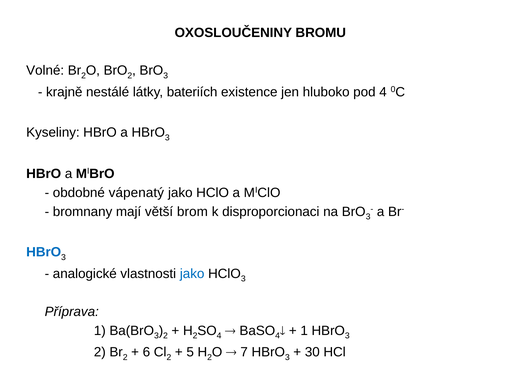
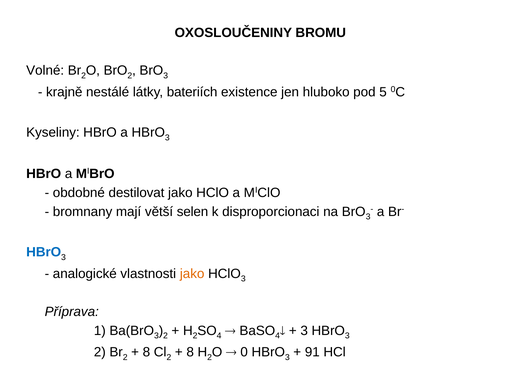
pod 4: 4 -> 5
vápenatý: vápenatý -> destilovat
brom: brom -> selen
jako at (192, 274) colour: blue -> orange
1 at (304, 331): 1 -> 3
6 at (146, 352): 6 -> 8
5 at (190, 352): 5 -> 8
7: 7 -> 0
30: 30 -> 91
